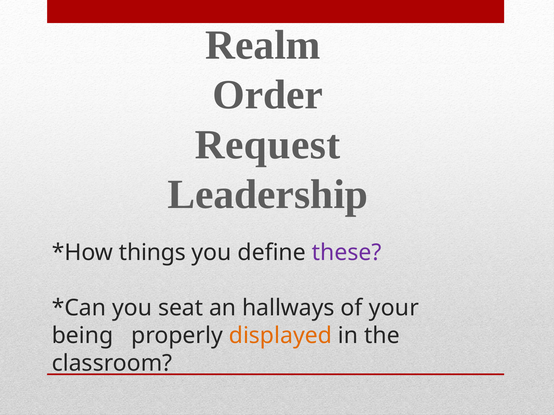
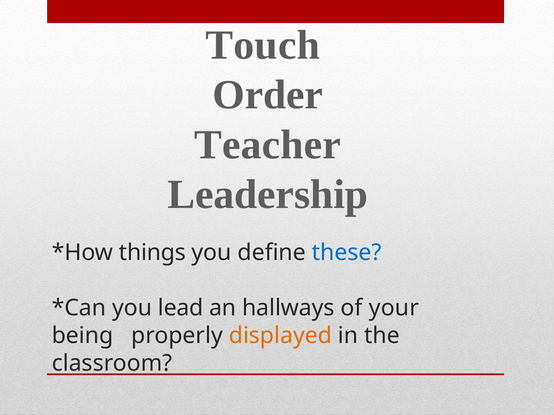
Realm: Realm -> Touch
Request: Request -> Teacher
these colour: purple -> blue
seat: seat -> lead
